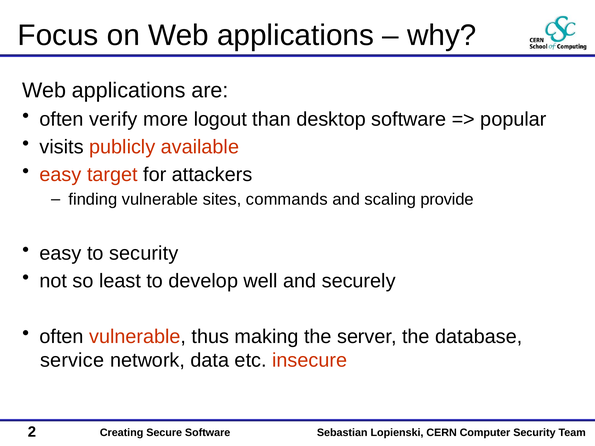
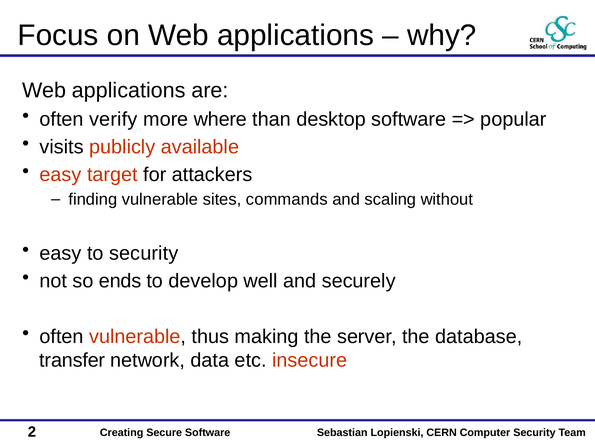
logout: logout -> where
provide: provide -> without
least: least -> ends
service: service -> transfer
